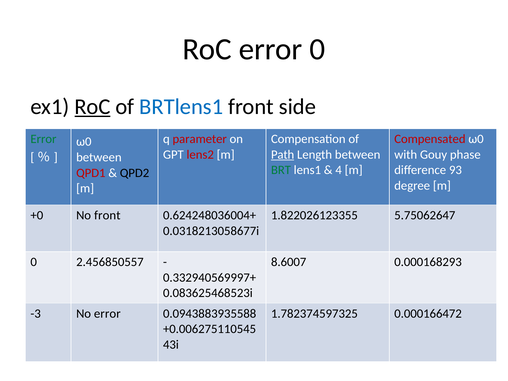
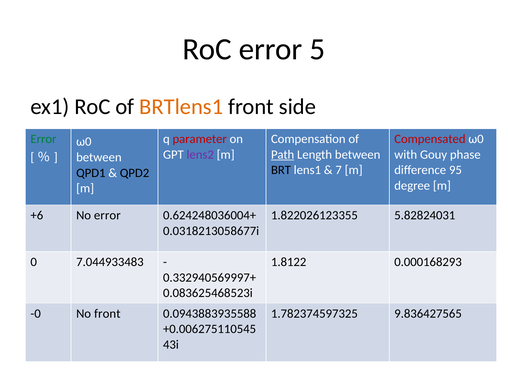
error 0: 0 -> 5
RoC at (92, 107) underline: present -> none
BRTlens1 colour: blue -> orange
lens2 colour: red -> purple
BRT colour: green -> black
4: 4 -> 7
93: 93 -> 95
QPD1 colour: red -> black
+0: +0 -> +6
No front: front -> error
5.75062647: 5.75062647 -> 5.82824031
2.456850557: 2.456850557 -> 7.044933483
8.6007: 8.6007 -> 1.8122
-3: -3 -> -0
No error: error -> front
0.000166472: 0.000166472 -> 9.836427565
